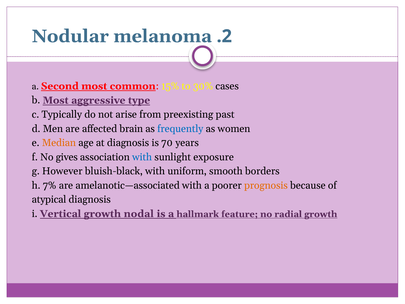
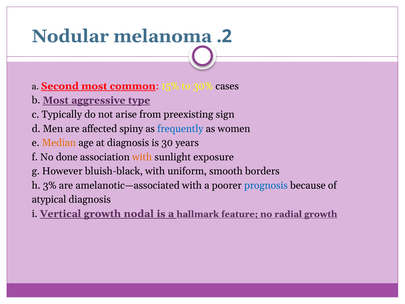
past: past -> sign
brain: brain -> spiny
70: 70 -> 30
gives: gives -> done
with at (142, 157) colour: blue -> orange
7%: 7% -> 3%
prognosis colour: orange -> blue
